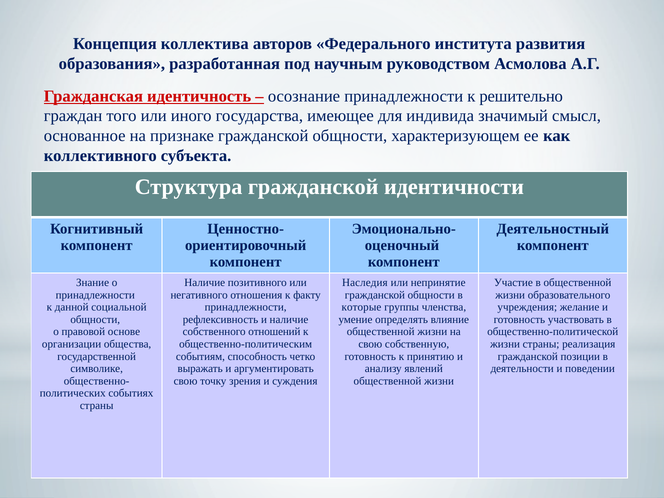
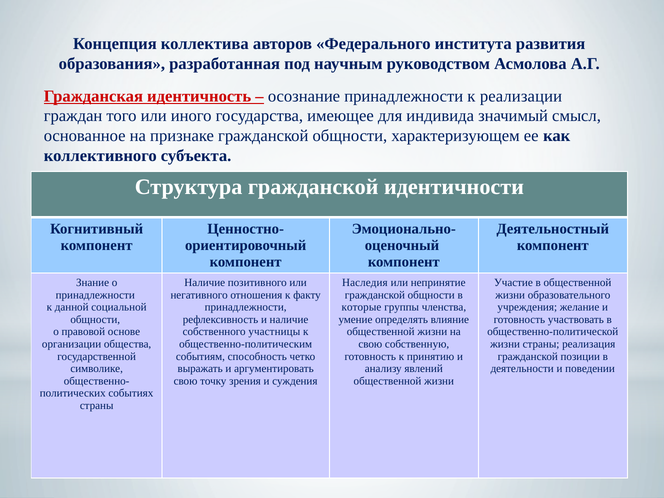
решительно: решительно -> реализации
отношений: отношений -> участницы
